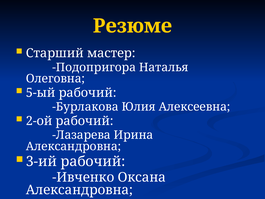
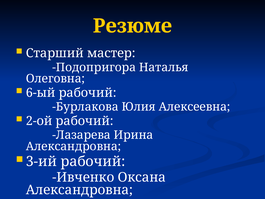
5-ый: 5-ый -> 6-ый
